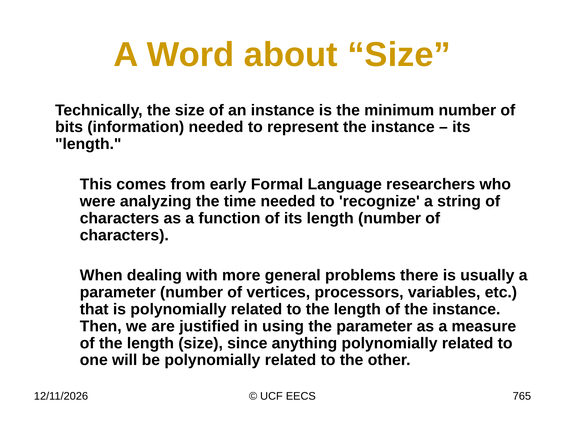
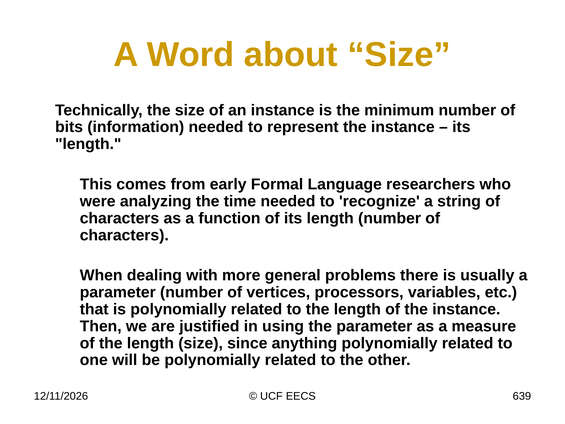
765: 765 -> 639
